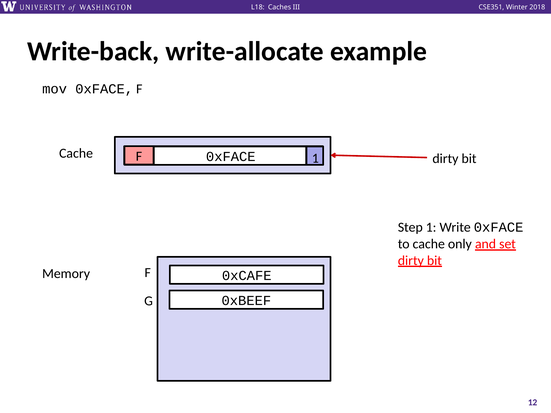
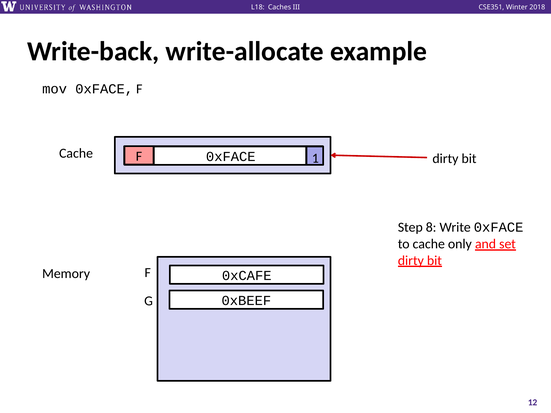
Step 1: 1 -> 8
